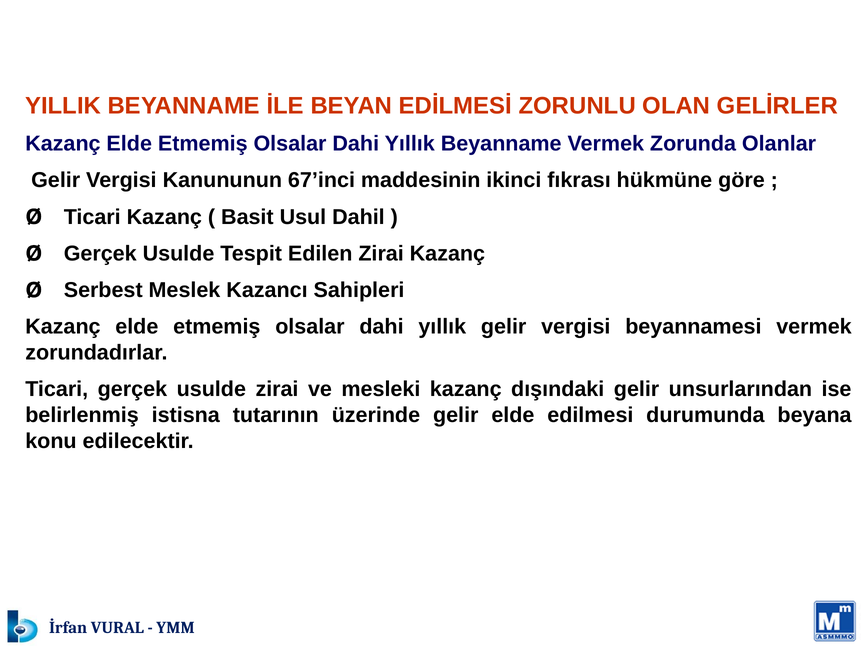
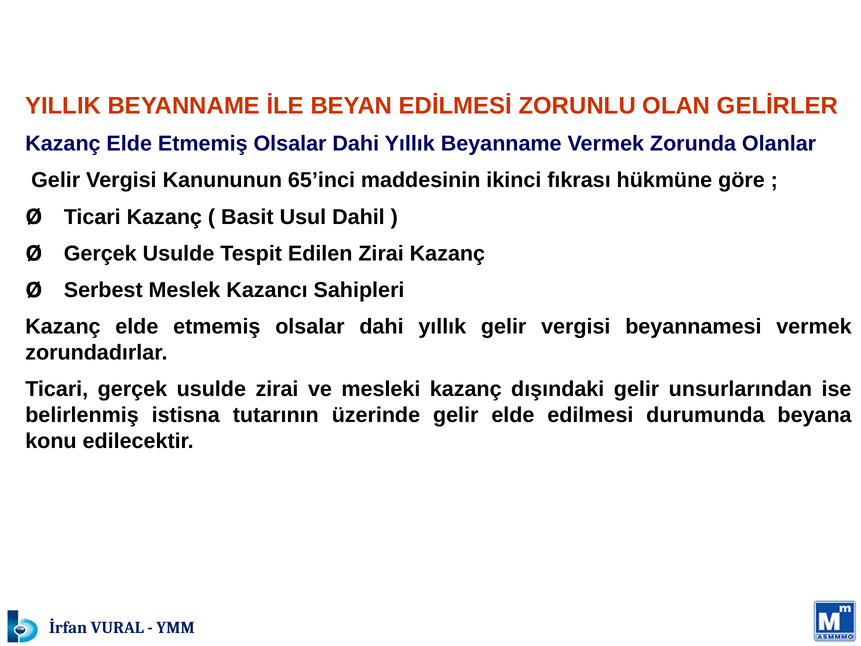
67’inci: 67’inci -> 65’inci
